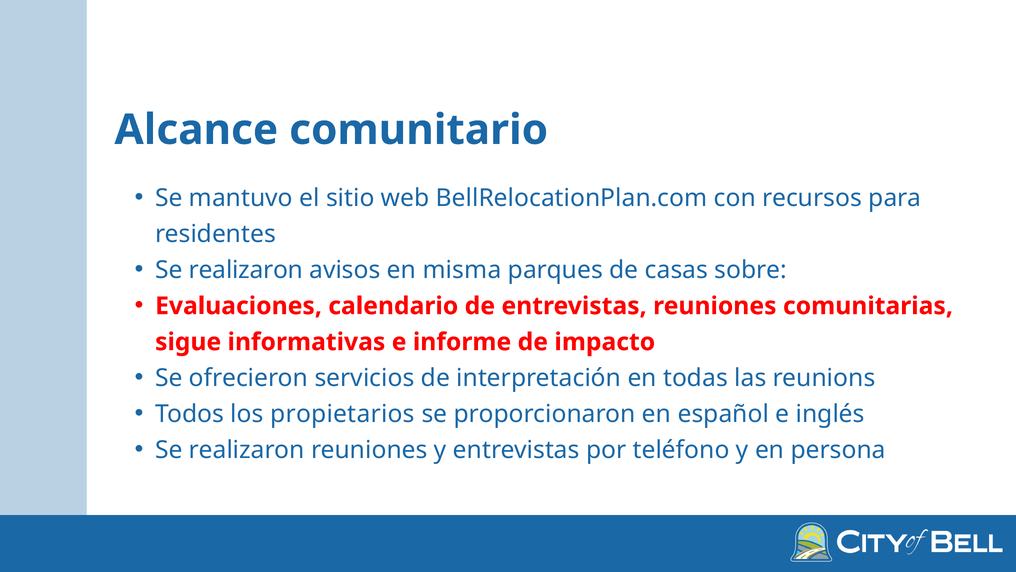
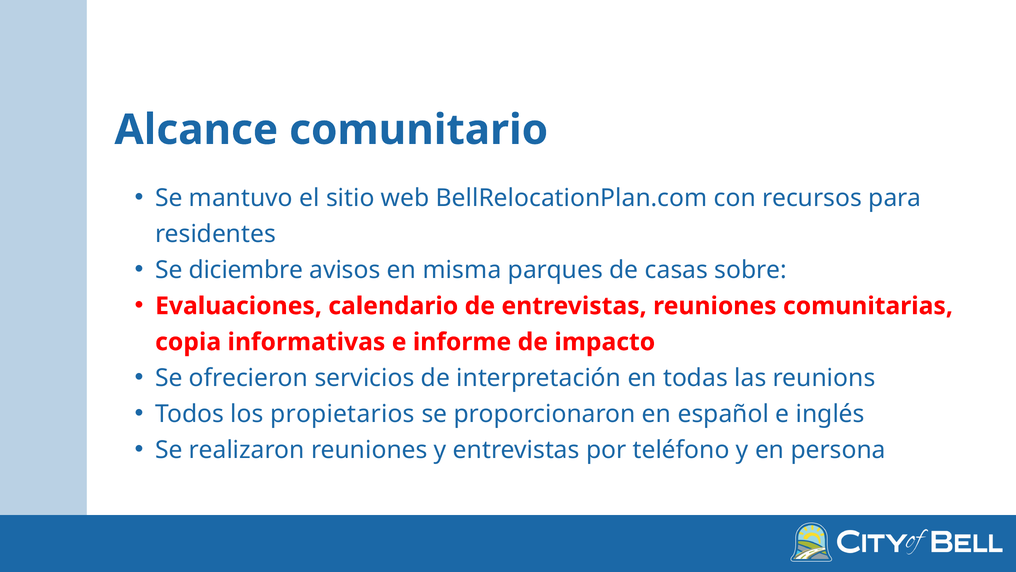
realizaron at (246, 270): realizaron -> diciembre
sigue: sigue -> copia
